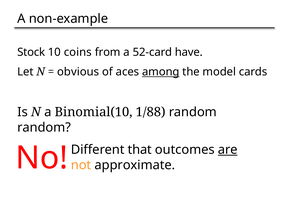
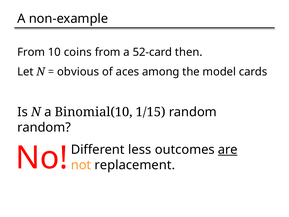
Stock at (31, 52): Stock -> From
have: have -> then
among underline: present -> none
1/88: 1/88 -> 1/15
that: that -> less
approximate: approximate -> replacement
